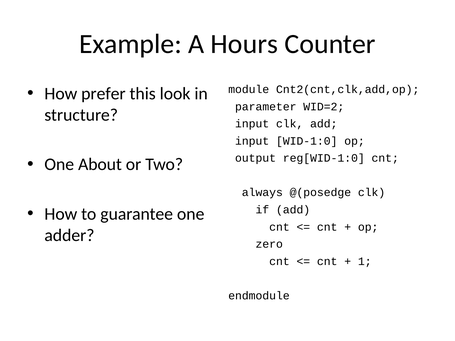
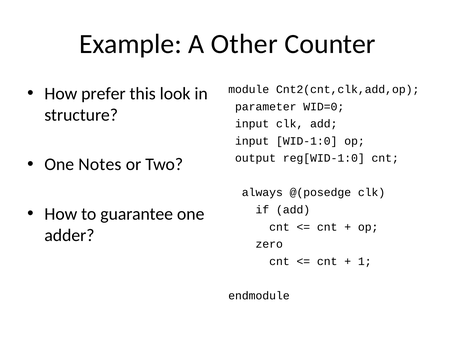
Hours: Hours -> Other
WID=2: WID=2 -> WID=0
About: About -> Notes
